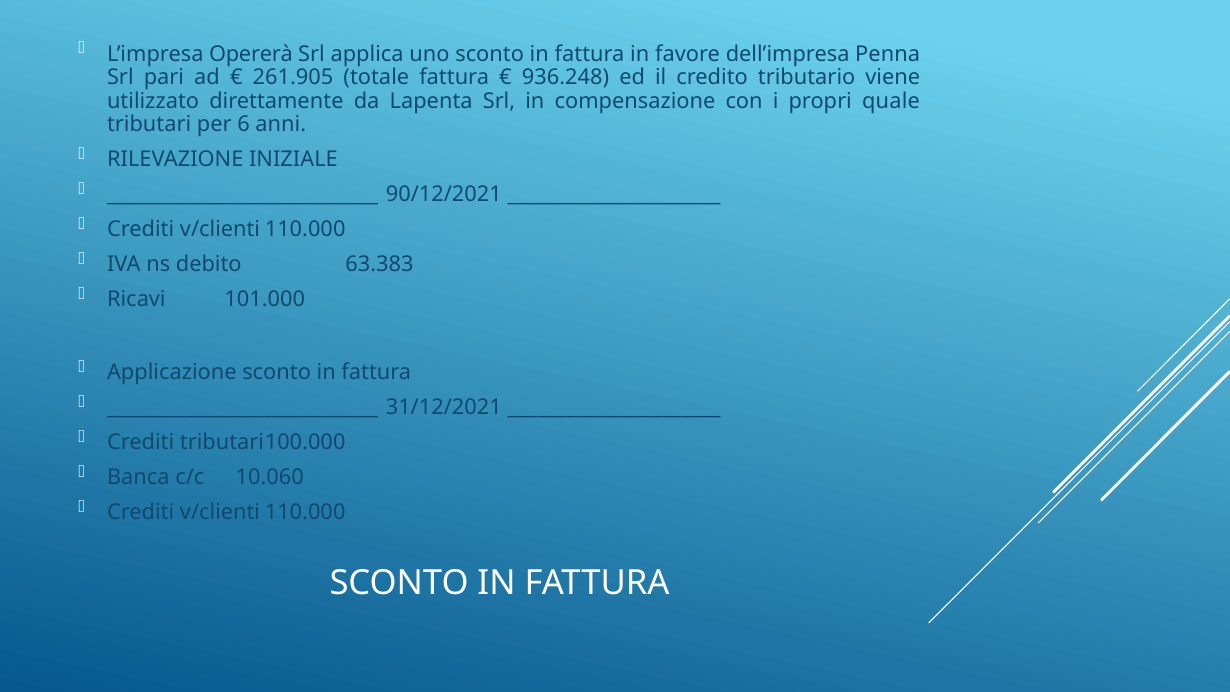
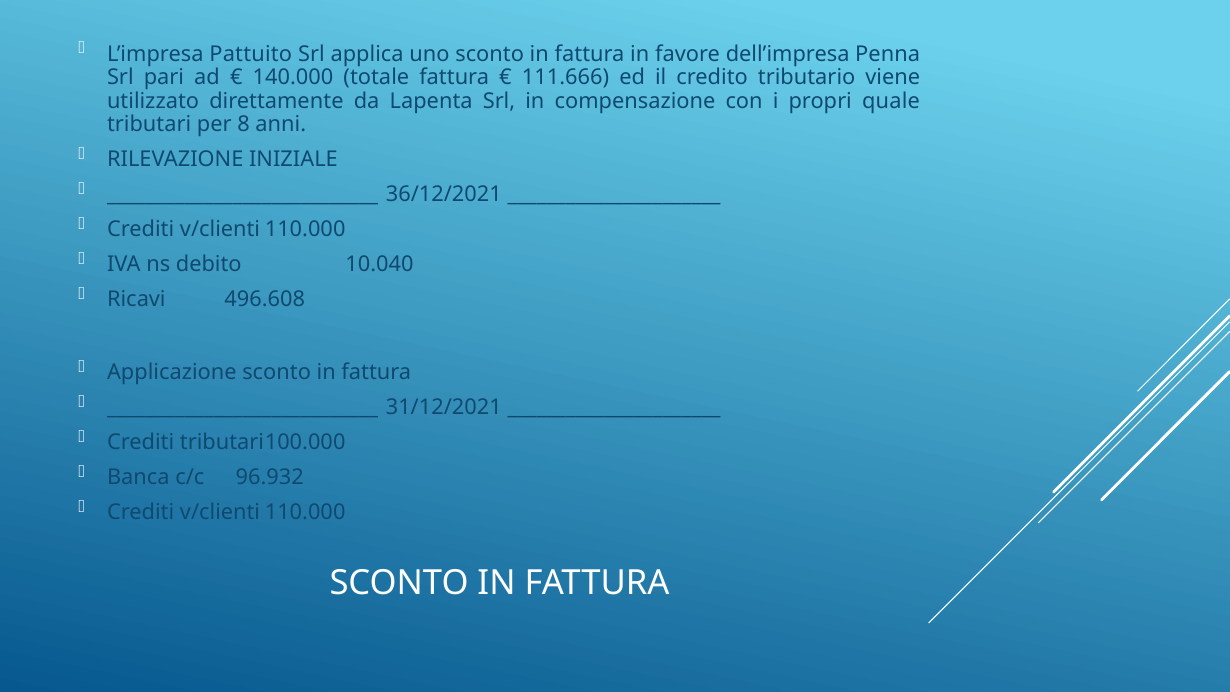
Opererà: Opererà -> Pattuito
261.905: 261.905 -> 140.000
936.248: 936.248 -> 111.666
6: 6 -> 8
90/12/2021: 90/12/2021 -> 36/12/2021
63.383: 63.383 -> 10.040
101.000: 101.000 -> 496.608
10.060: 10.060 -> 96.932
